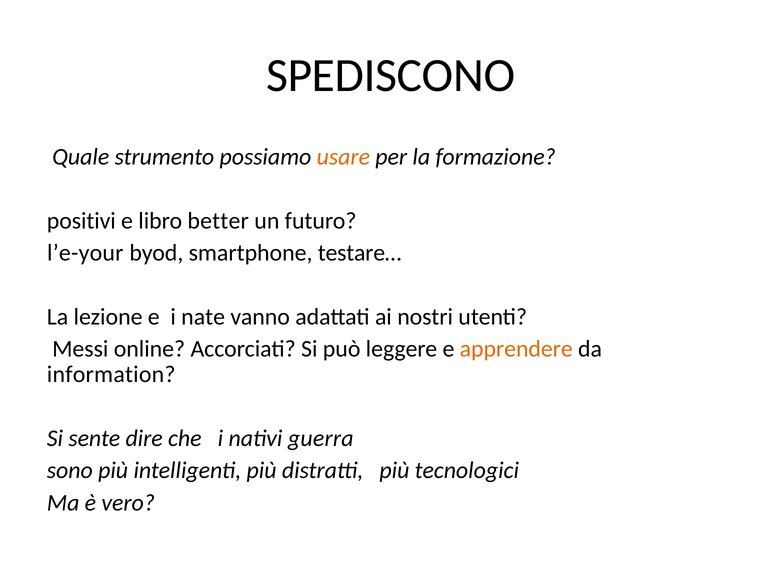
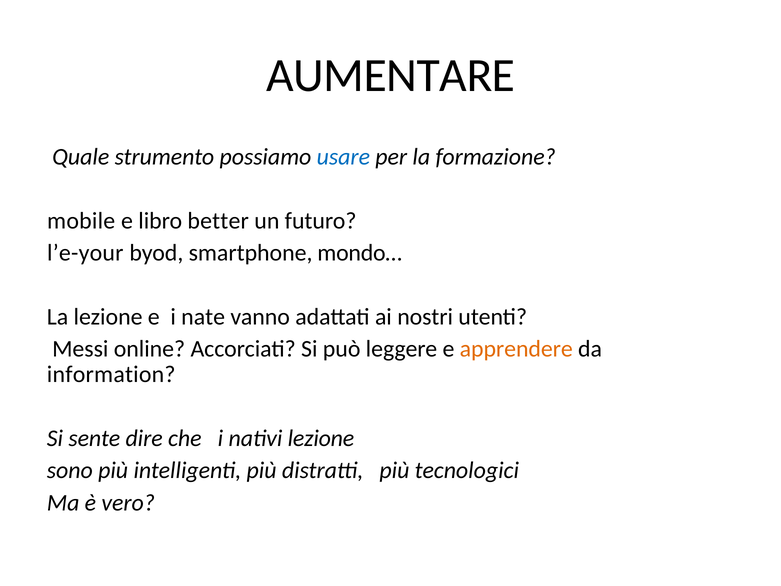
SPEDISCONO: SPEDISCONO -> AUMENTARE
usare colour: orange -> blue
positivi: positivi -> mobile
testare…: testare… -> mondo…
nativi guerra: guerra -> lezione
